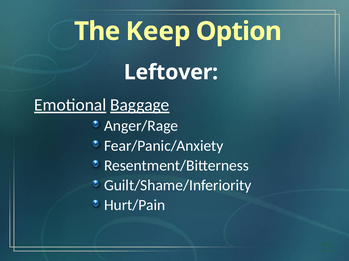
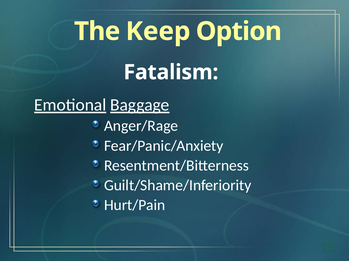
Leftover: Leftover -> Fatalism
